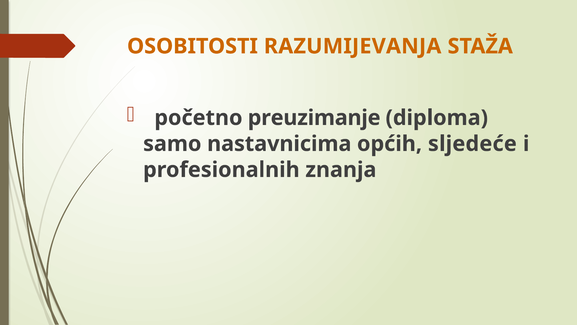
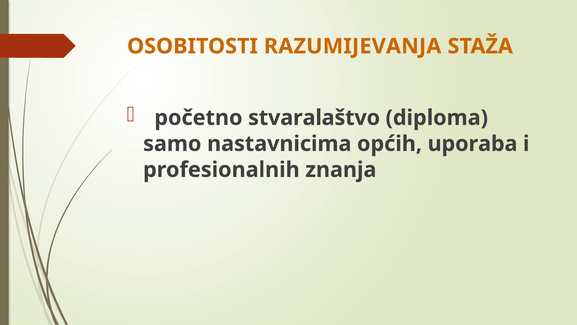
preuzimanje: preuzimanje -> stvaralaštvo
sljedeće: sljedeće -> uporaba
